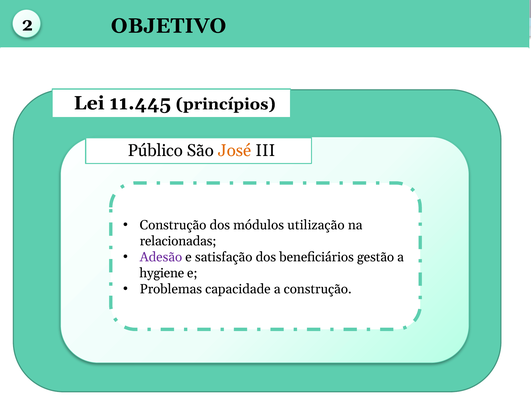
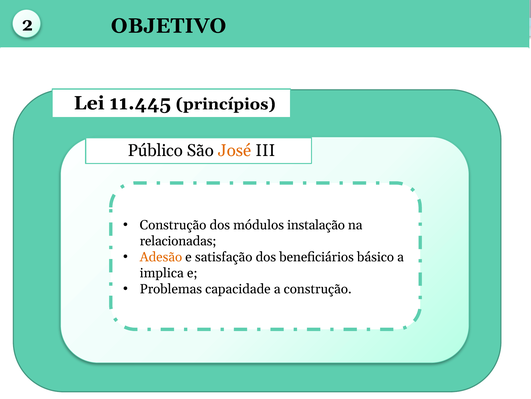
utilização: utilização -> instalação
Adesão colour: purple -> orange
gestão: gestão -> básico
hygiene: hygiene -> implica
